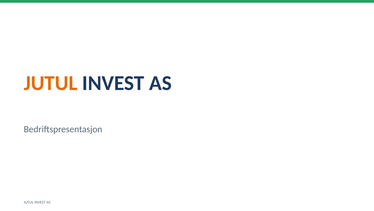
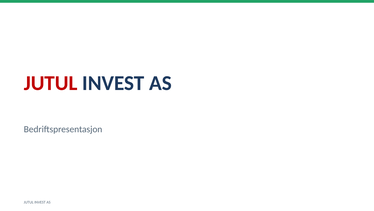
JUTUL at (51, 83) colour: orange -> red
